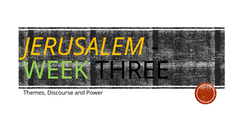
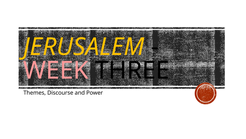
WEEK colour: light green -> pink
